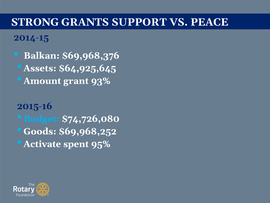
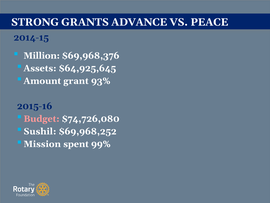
SUPPORT: SUPPORT -> ADVANCE
Balkan: Balkan -> Million
Budget colour: light blue -> pink
Goods: Goods -> Sushil
Activate: Activate -> Mission
95%: 95% -> 99%
